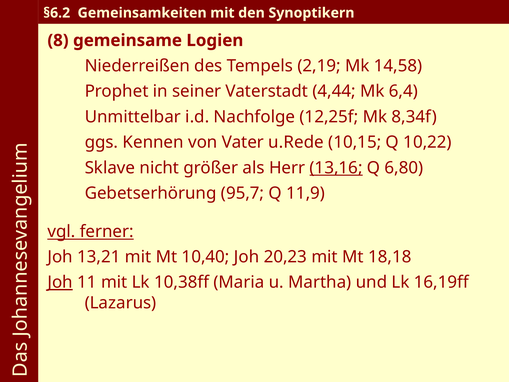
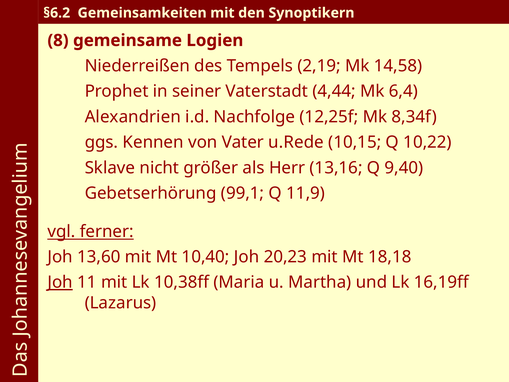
Unmittelbar: Unmittelbar -> Alexandrien
13,16 underline: present -> none
6,80: 6,80 -> 9,40
95,7: 95,7 -> 99,1
13,21: 13,21 -> 13,60
